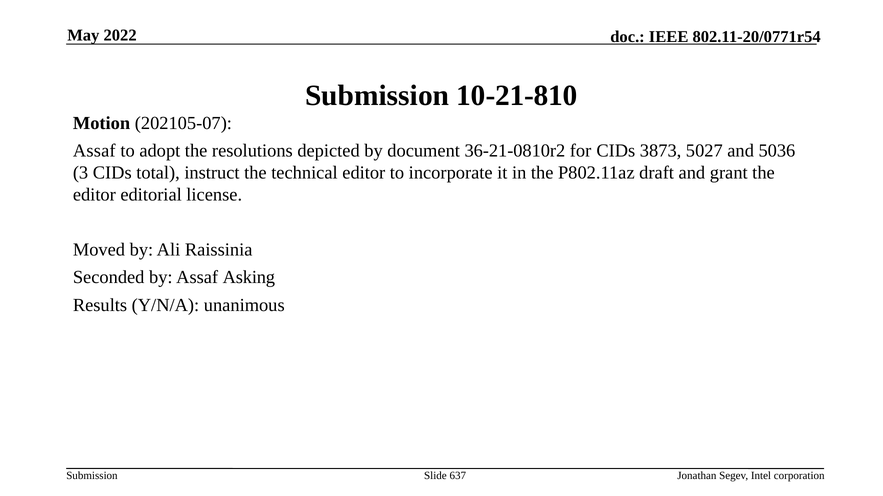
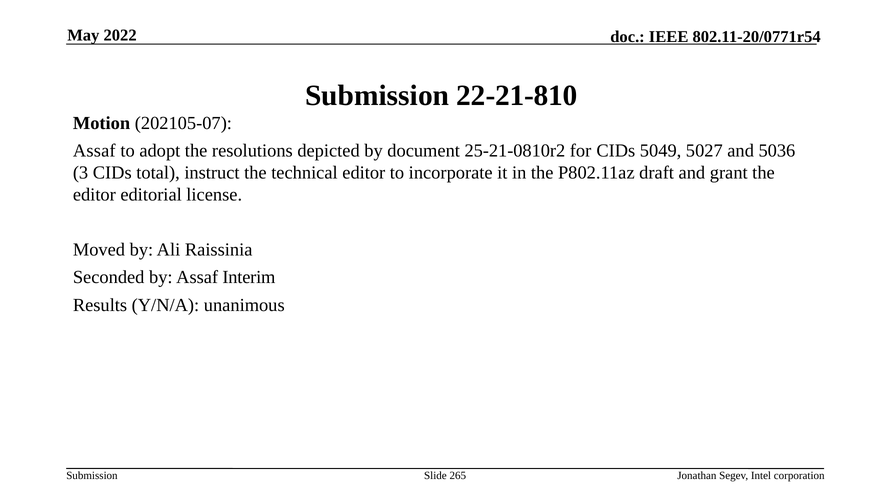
10-21-810: 10-21-810 -> 22-21-810
36-21-0810r2: 36-21-0810r2 -> 25-21-0810r2
3873: 3873 -> 5049
Asking: Asking -> Interim
637: 637 -> 265
